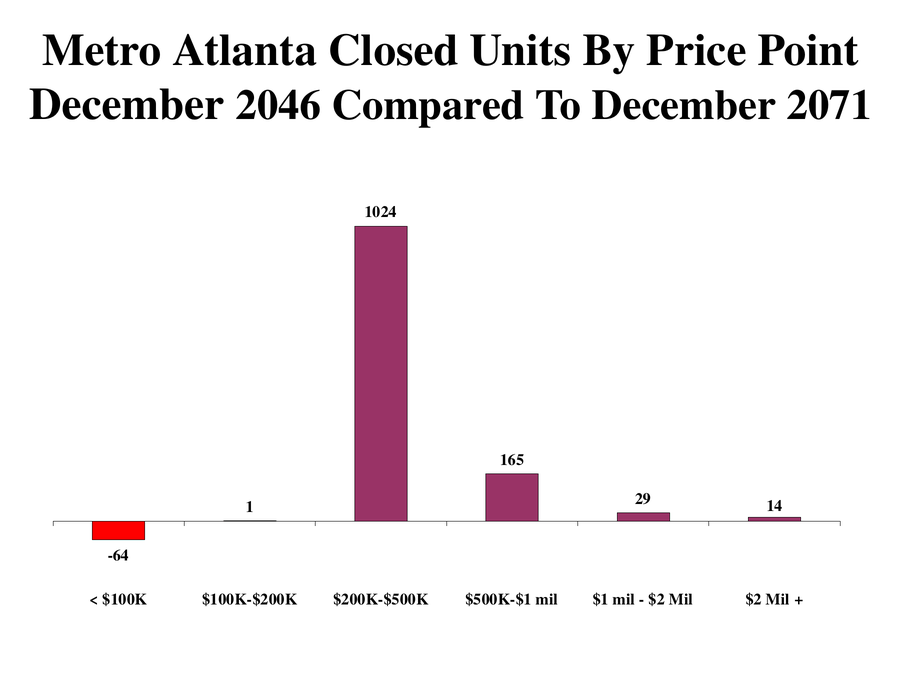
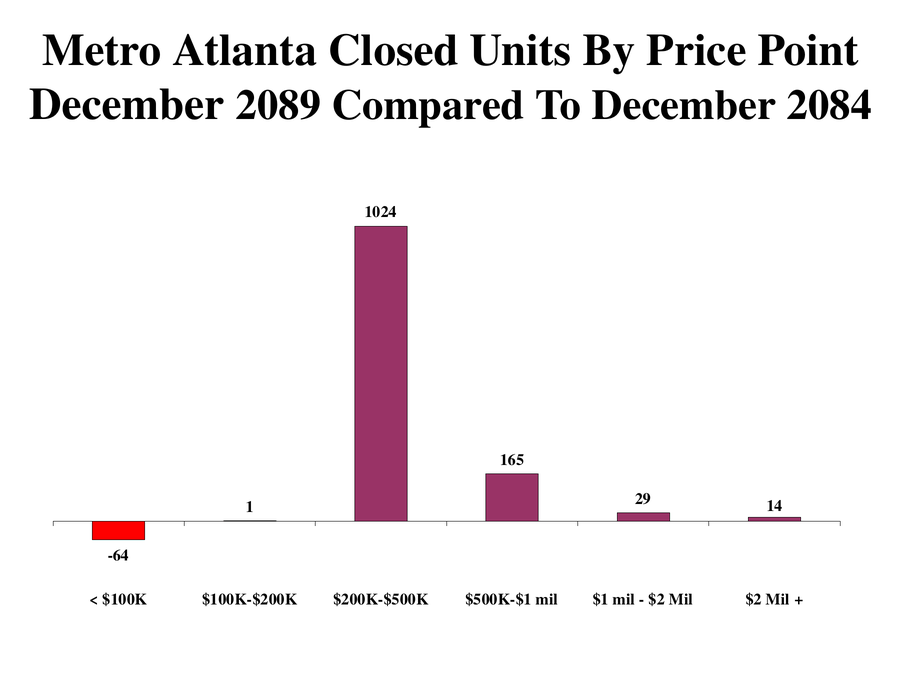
2046: 2046 -> 2089
2071: 2071 -> 2084
